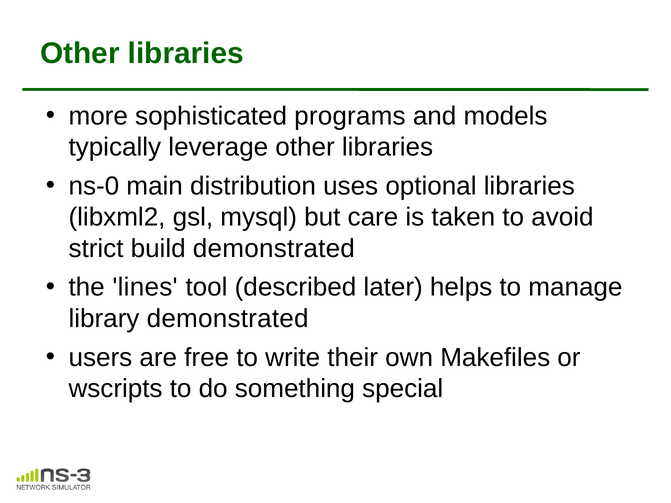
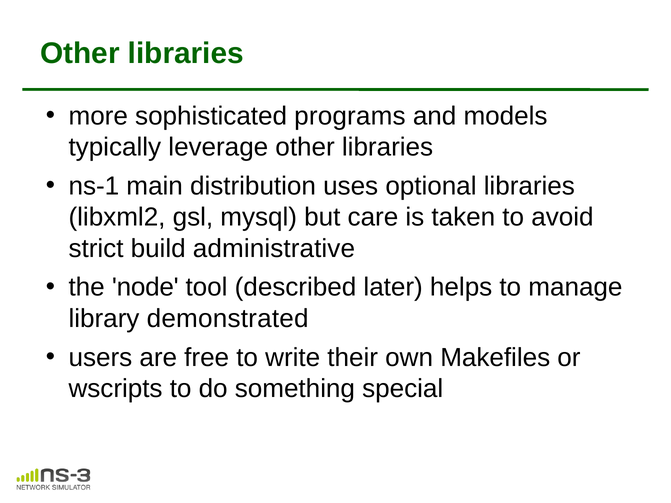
ns-0: ns-0 -> ns-1
build demonstrated: demonstrated -> administrative
lines: lines -> node
